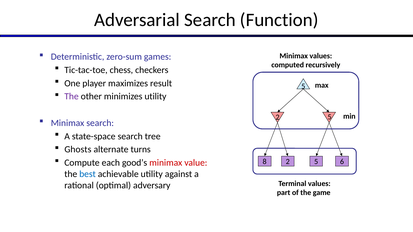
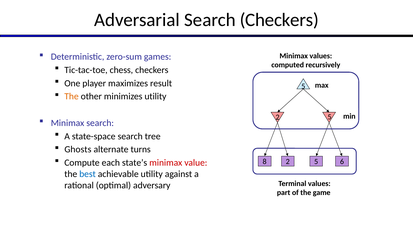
Search Function: Function -> Checkers
The at (72, 97) colour: purple -> orange
good’s: good’s -> state’s
